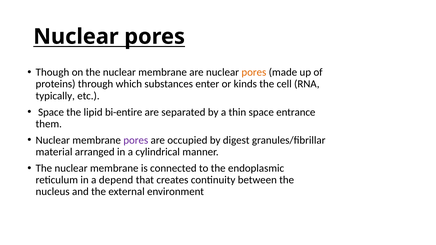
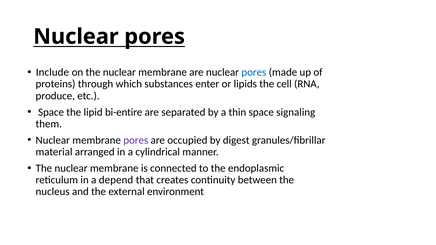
Though: Though -> Include
pores at (254, 72) colour: orange -> blue
kinds: kinds -> lipids
typically: typically -> produce
entrance: entrance -> signaling
